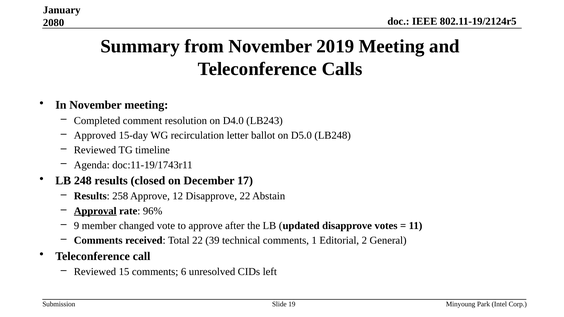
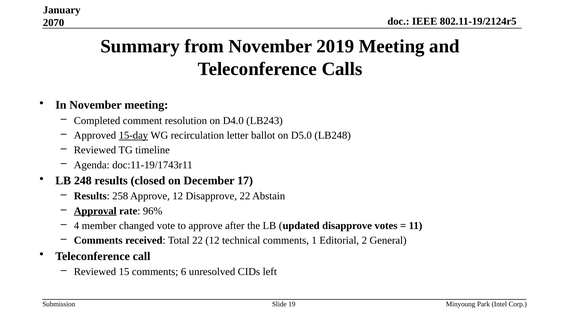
2080: 2080 -> 2070
15-day underline: none -> present
9: 9 -> 4
22 39: 39 -> 12
